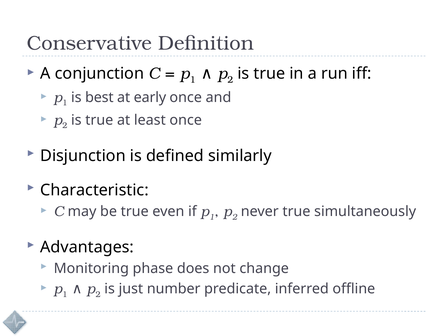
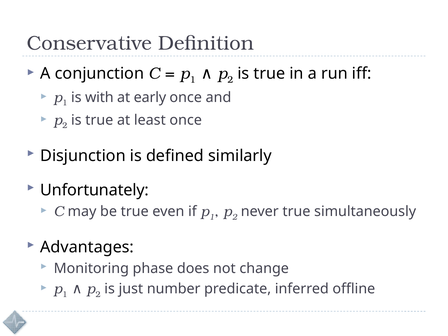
best: best -> with
Characteristic: Characteristic -> Unfortunately
